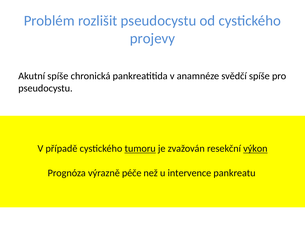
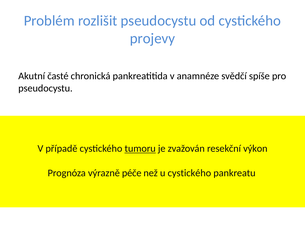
Akutní spíše: spíše -> časté
výkon underline: present -> none
u intervence: intervence -> cystického
